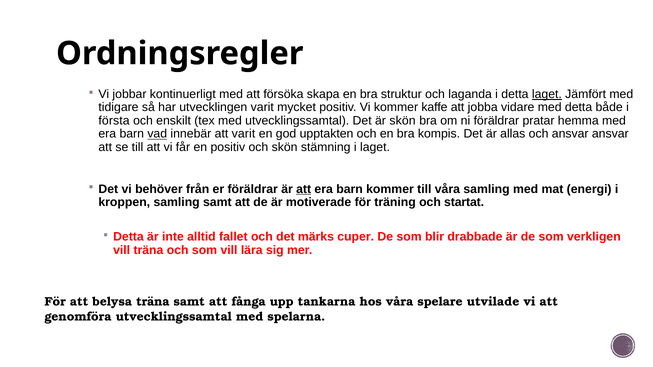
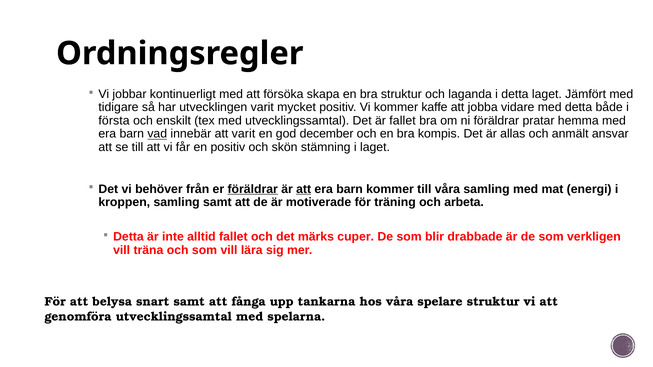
laget at (547, 94) underline: present -> none
är skön: skön -> fallet
upptakten: upptakten -> december
och ansvar: ansvar -> anmält
föräldrar at (253, 189) underline: none -> present
startat: startat -> arbeta
belysa träna: träna -> snart
spelare utvilade: utvilade -> struktur
